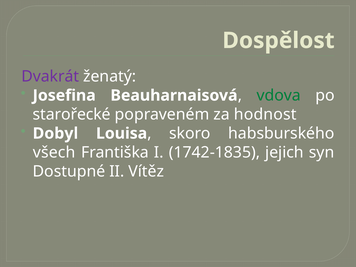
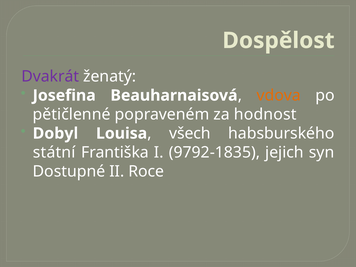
vdova colour: green -> orange
starořecké: starořecké -> pětičlenné
skoro: skoro -> všech
všech: všech -> státní
1742-1835: 1742-1835 -> 9792-1835
Vítěz: Vítěz -> Roce
